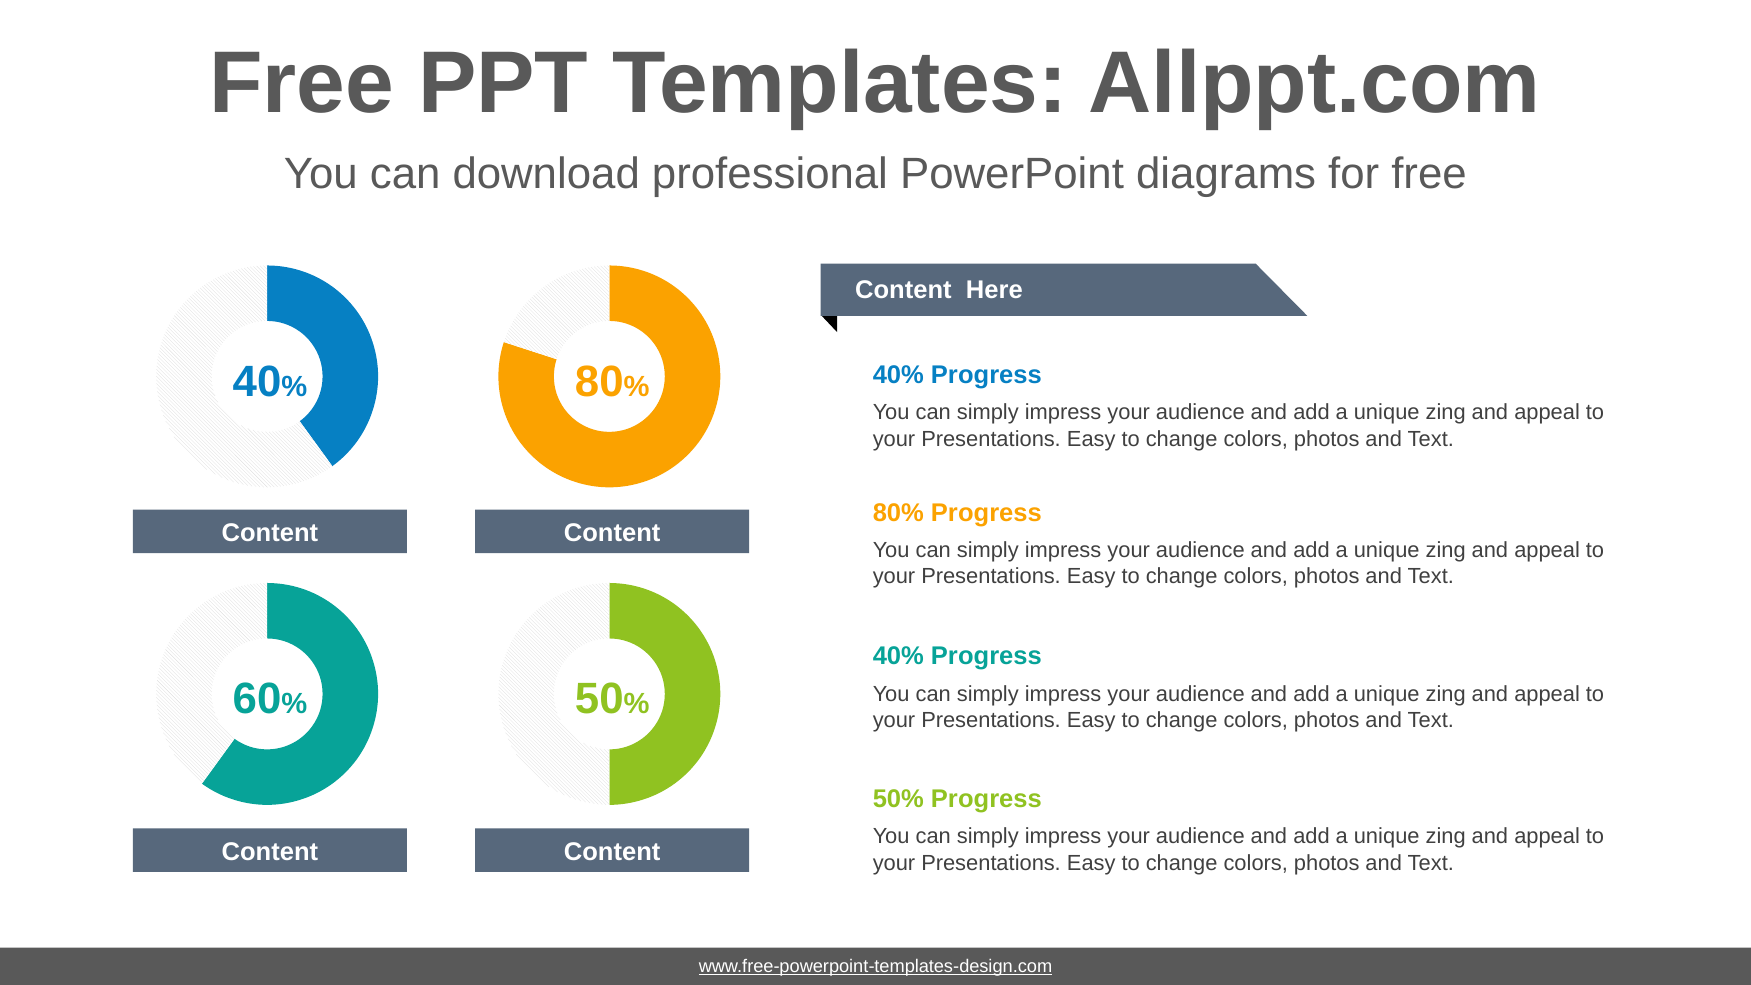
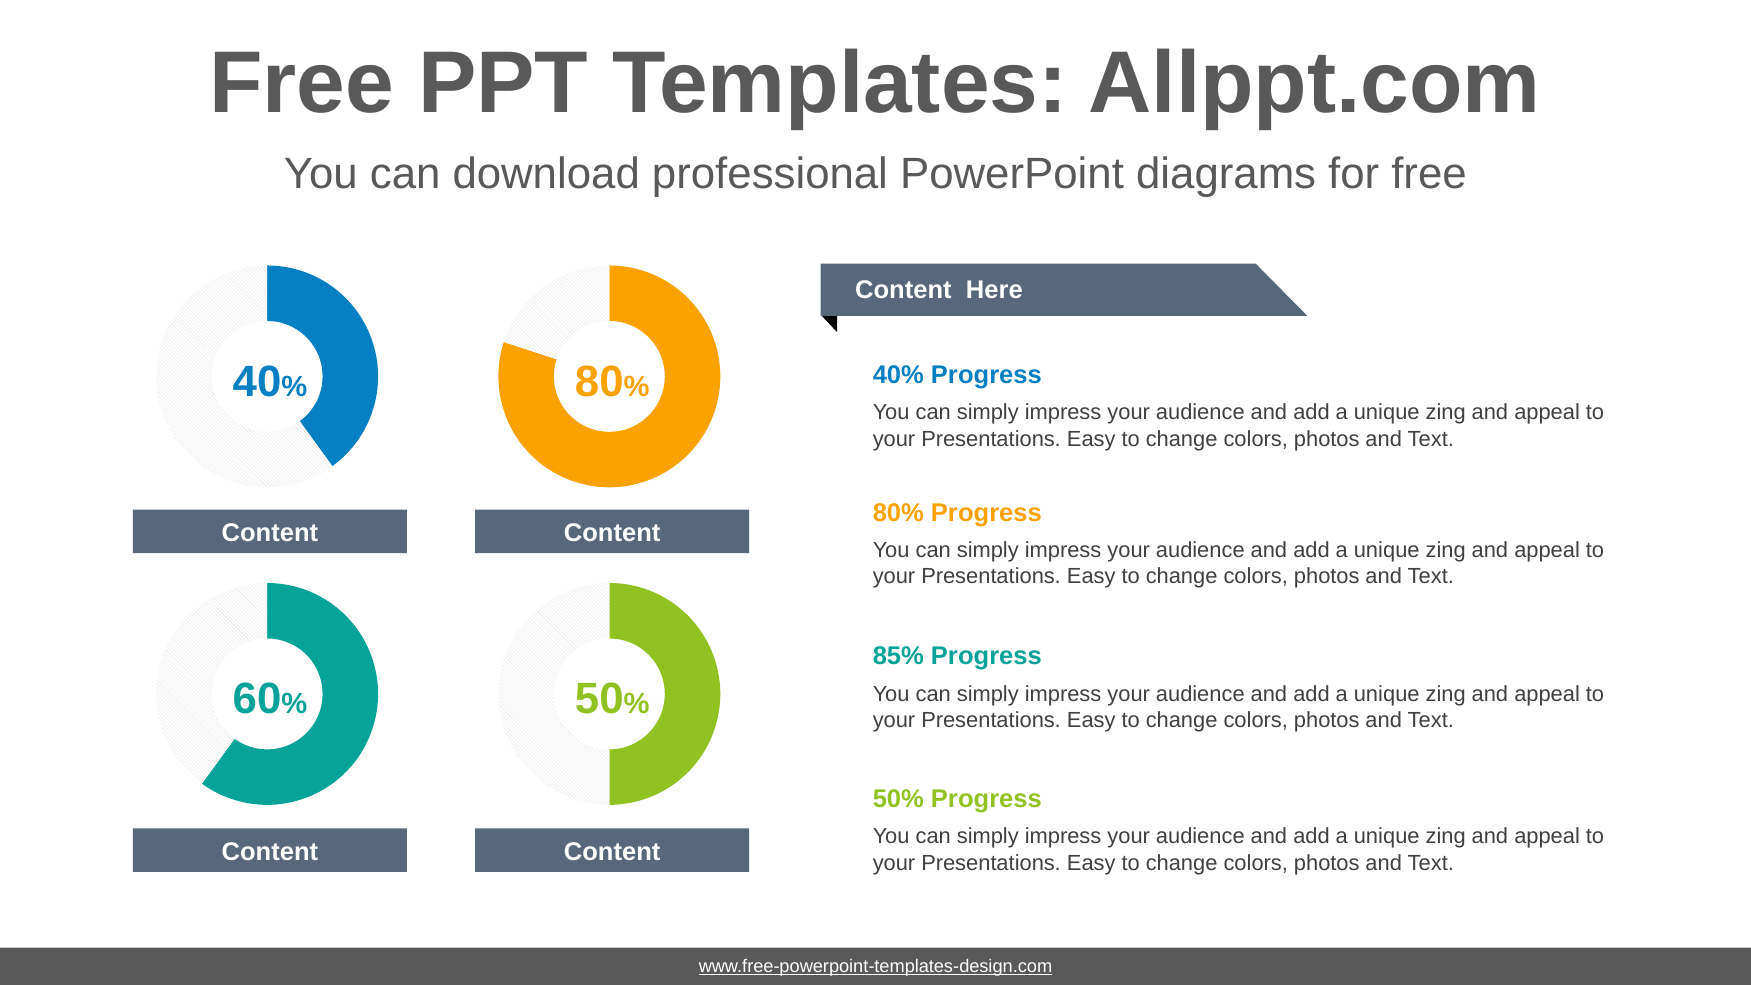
40% at (898, 656): 40% -> 85%
